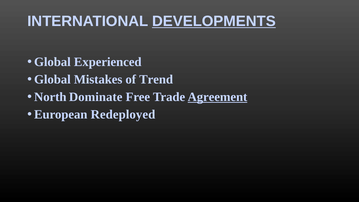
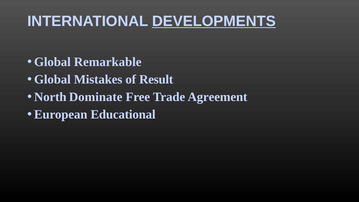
Experienced: Experienced -> Remarkable
Trend: Trend -> Result
Agreement underline: present -> none
Redeployed: Redeployed -> Educational
